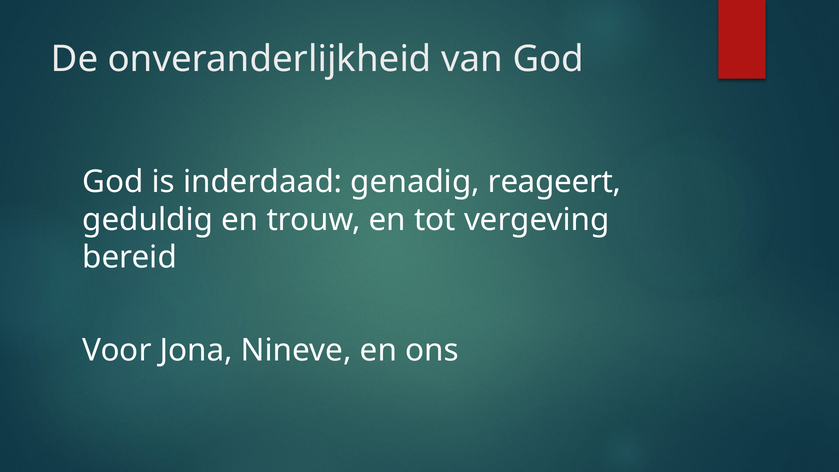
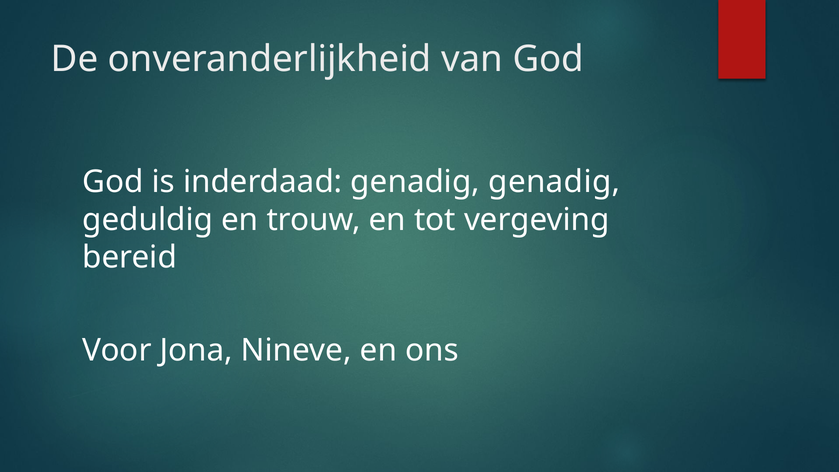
genadig reageert: reageert -> genadig
